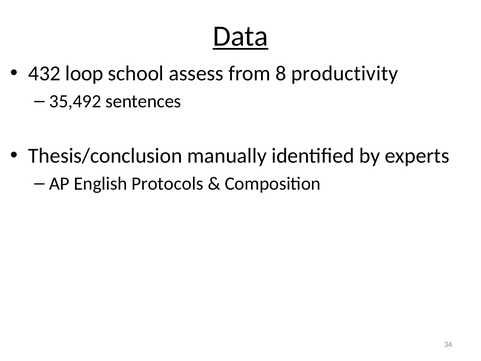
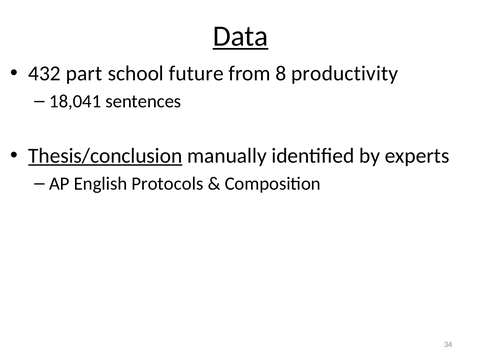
loop: loop -> part
assess: assess -> future
35,492: 35,492 -> 18,041
Thesis/conclusion underline: none -> present
